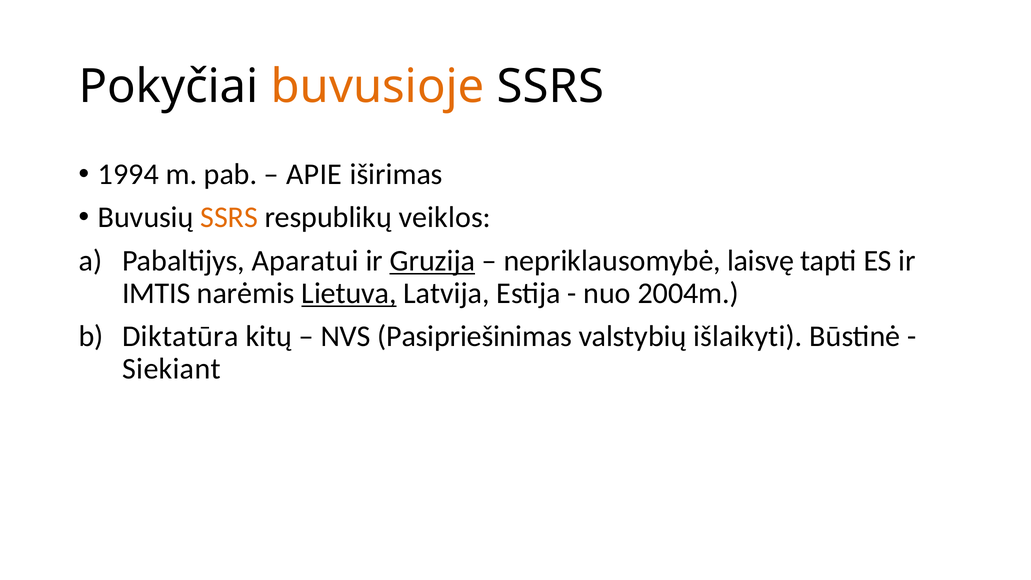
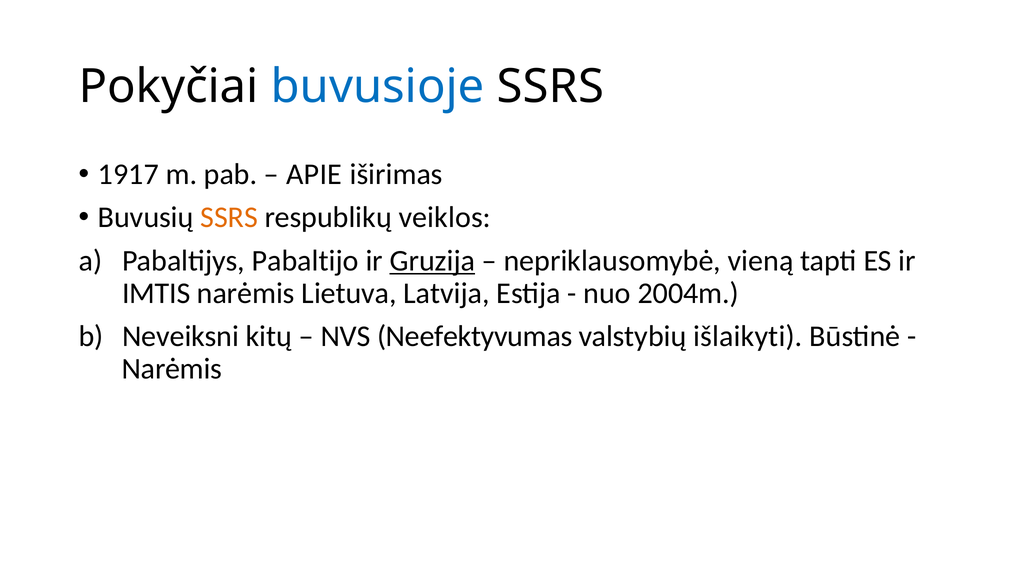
buvusioje colour: orange -> blue
1994: 1994 -> 1917
Aparatui: Aparatui -> Pabaltijo
laisvę: laisvę -> vieną
Lietuva underline: present -> none
Diktatūra: Diktatūra -> Neveiksni
Pasipriešinimas: Pasipriešinimas -> Neefektyvumas
Siekiant at (172, 369): Siekiant -> Narėmis
